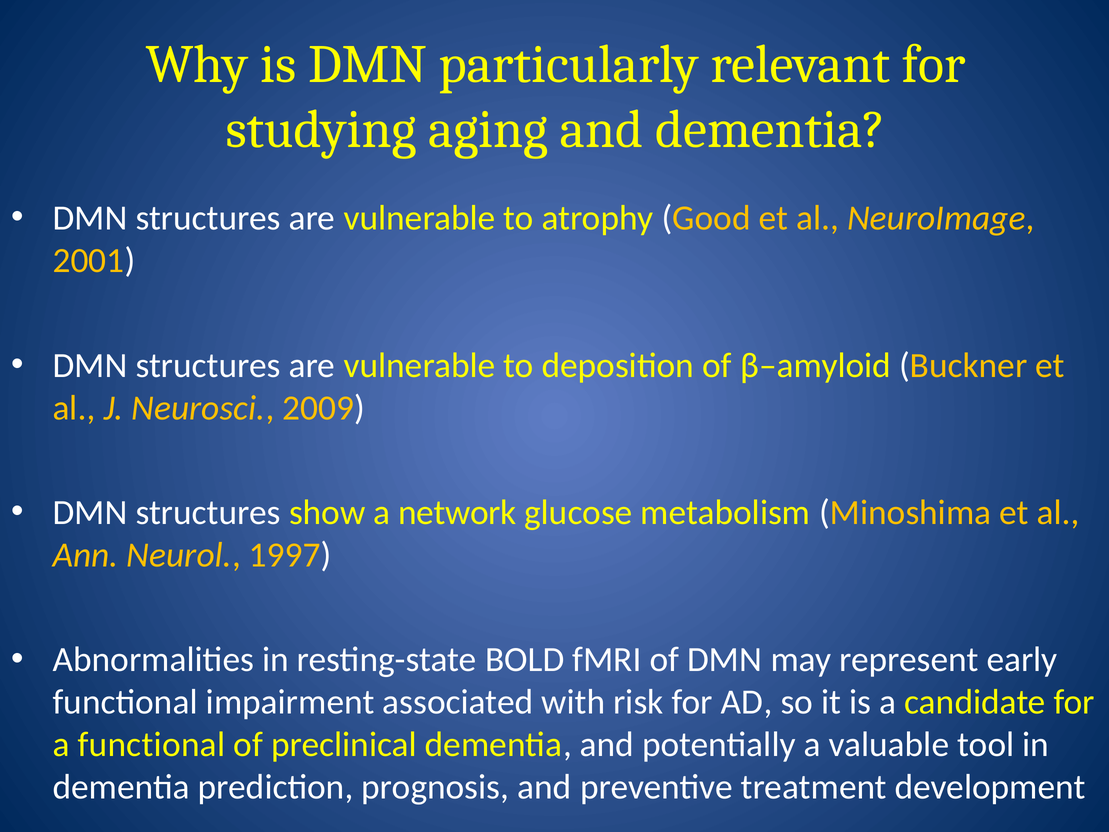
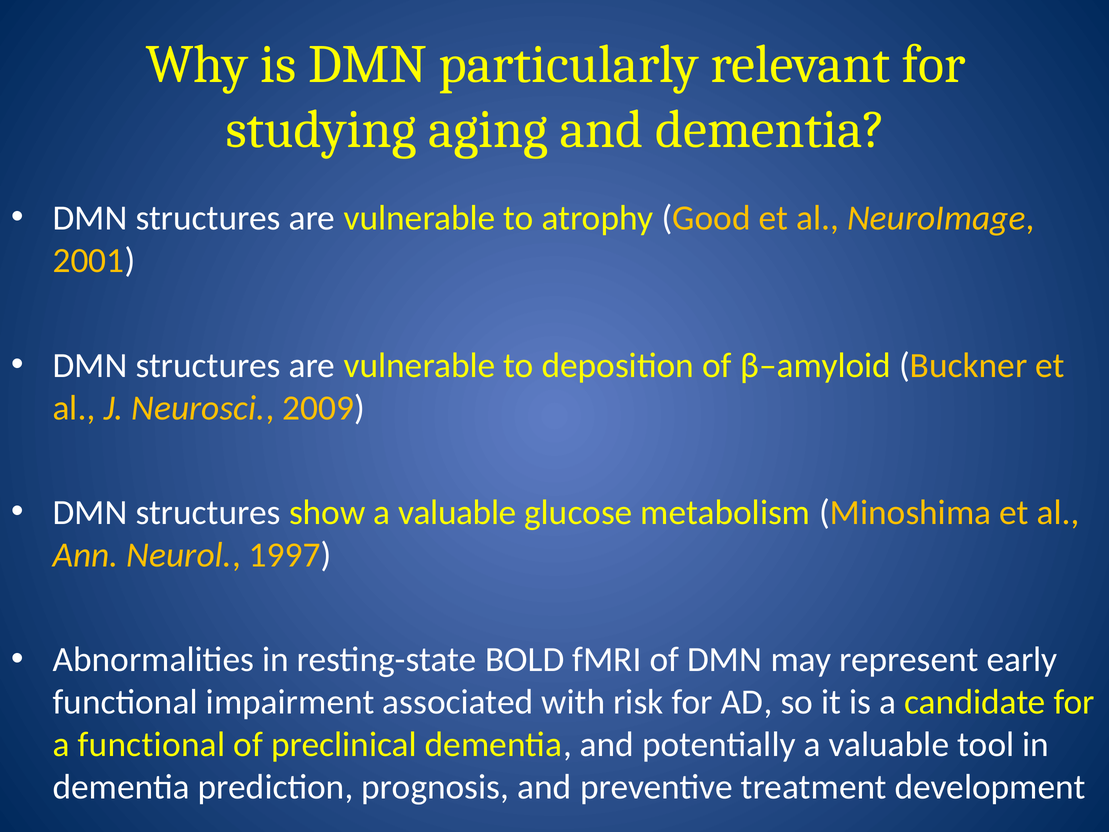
show a network: network -> valuable
